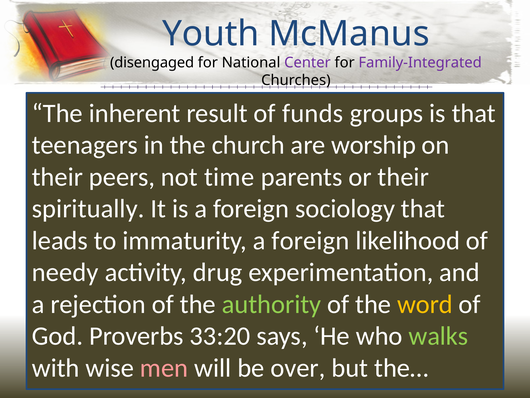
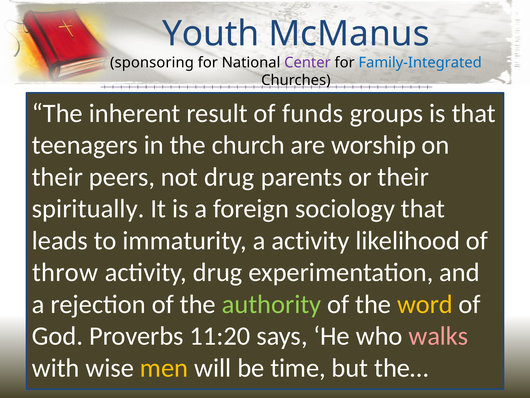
disengaged: disengaged -> sponsoring
Family-Integrated colour: purple -> blue
not time: time -> drug
immaturity a foreign: foreign -> activity
needy: needy -> throw
33:20: 33:20 -> 11:20
walks colour: light green -> pink
men colour: pink -> yellow
over: over -> time
